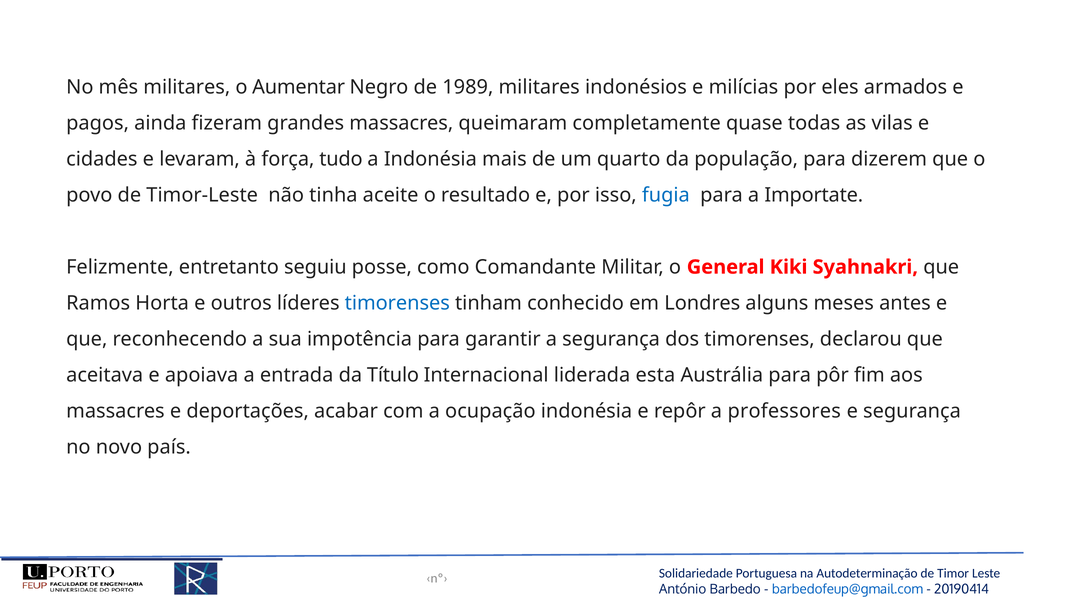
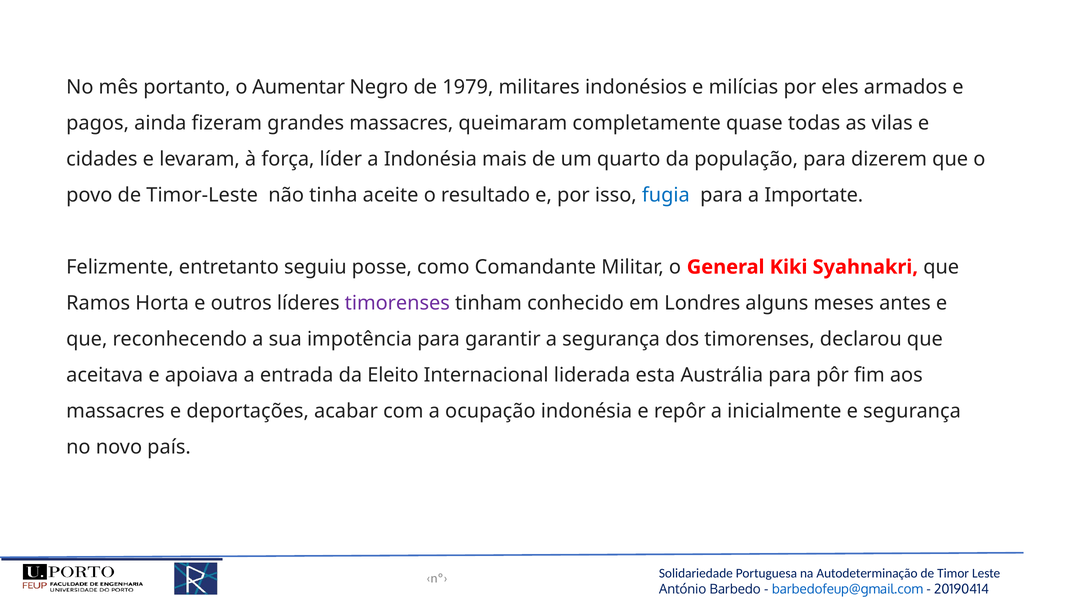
mês militares: militares -> portanto
1989: 1989 -> 1979
tudo: tudo -> líder
timorenses at (397, 303) colour: blue -> purple
Título: Título -> Eleito
professores: professores -> inicialmente
